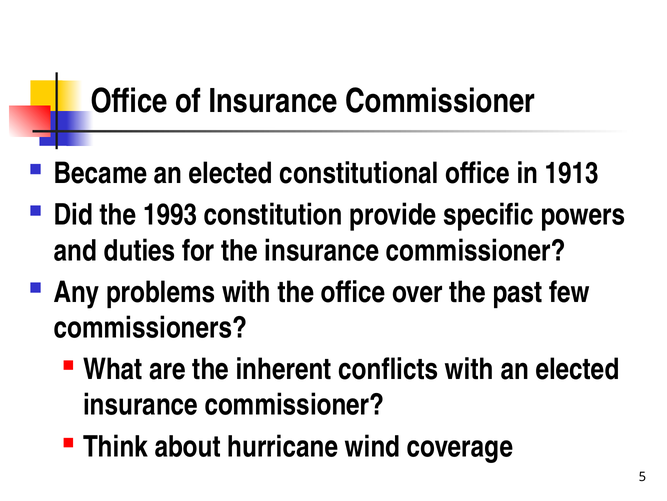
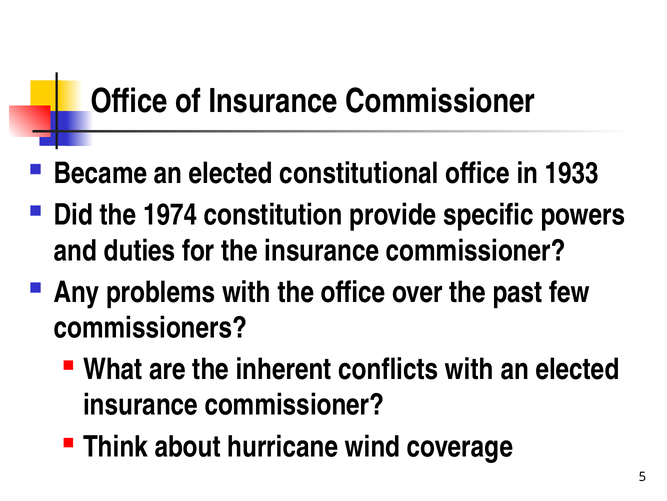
1913: 1913 -> 1933
1993: 1993 -> 1974
